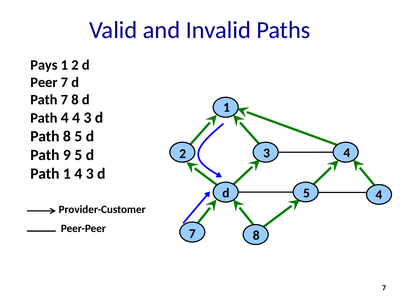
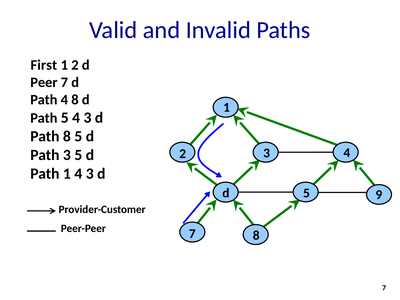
Pays: Pays -> First
Path 7: 7 -> 4
Path 4: 4 -> 5
Path 9: 9 -> 3
5 4: 4 -> 9
